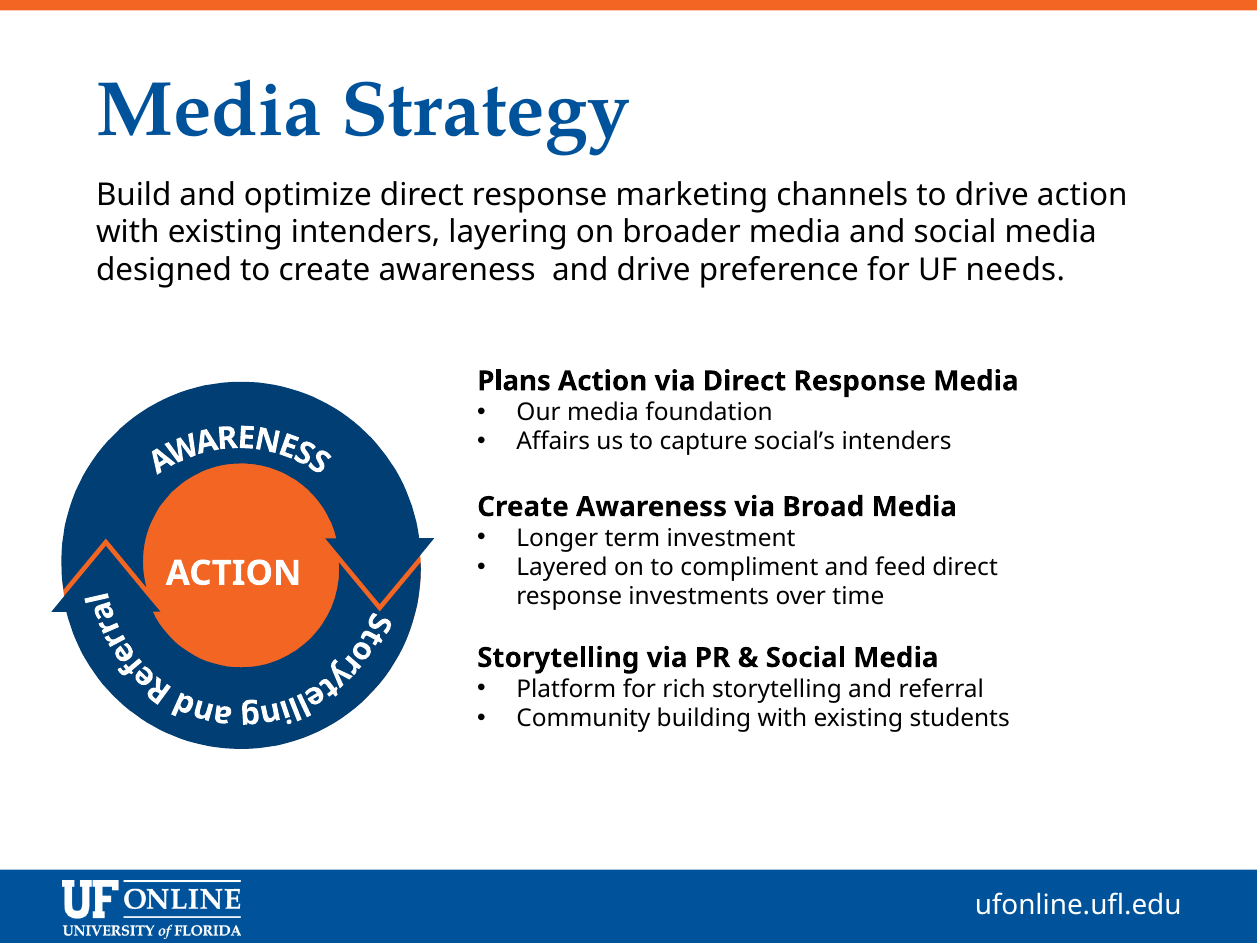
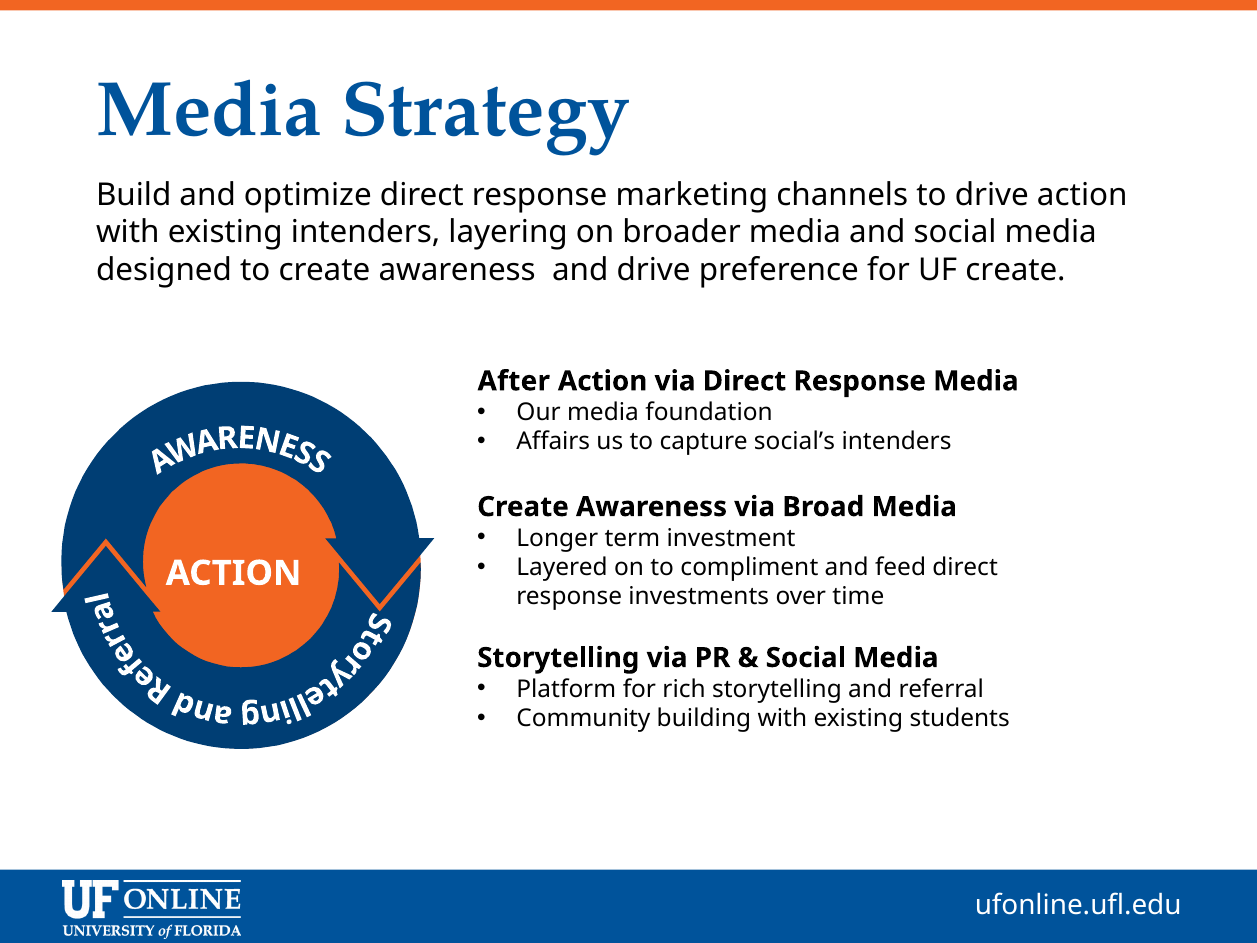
UF needs: needs -> create
Plans: Plans -> After
